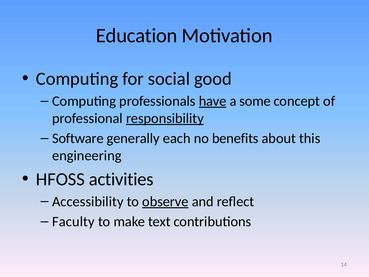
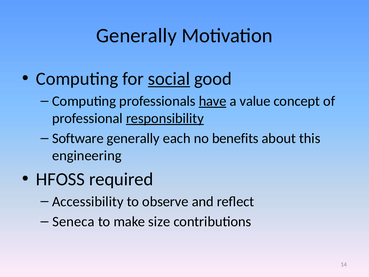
Education at (137, 36): Education -> Generally
social underline: none -> present
some: some -> value
activities: activities -> required
observe underline: present -> none
Faculty: Faculty -> Seneca
text: text -> size
